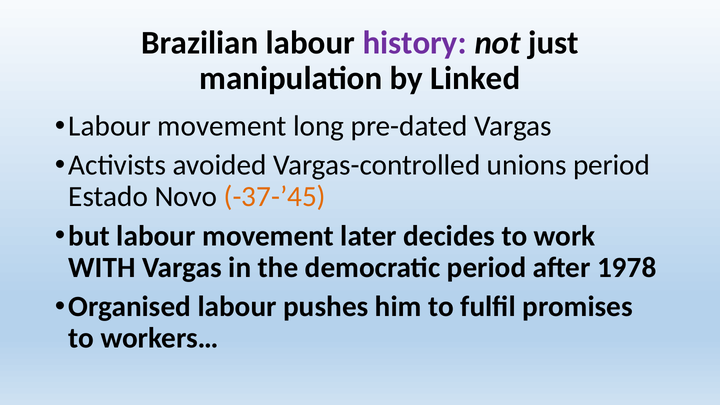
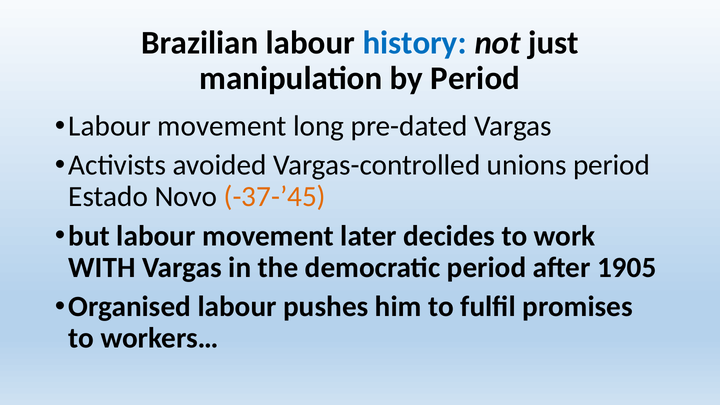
history colour: purple -> blue
by Linked: Linked -> Period
1978: 1978 -> 1905
